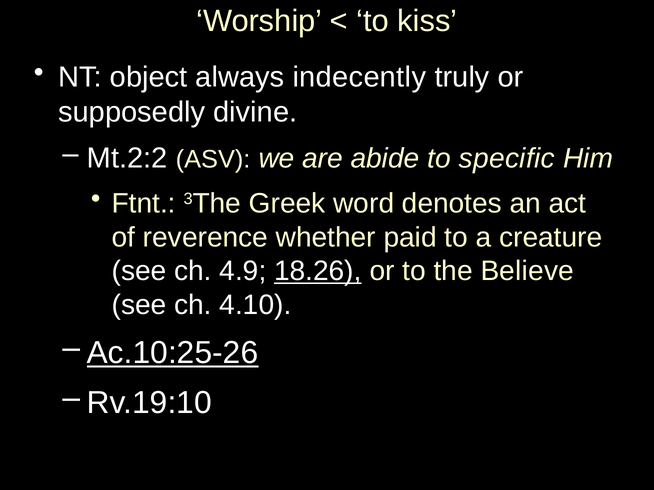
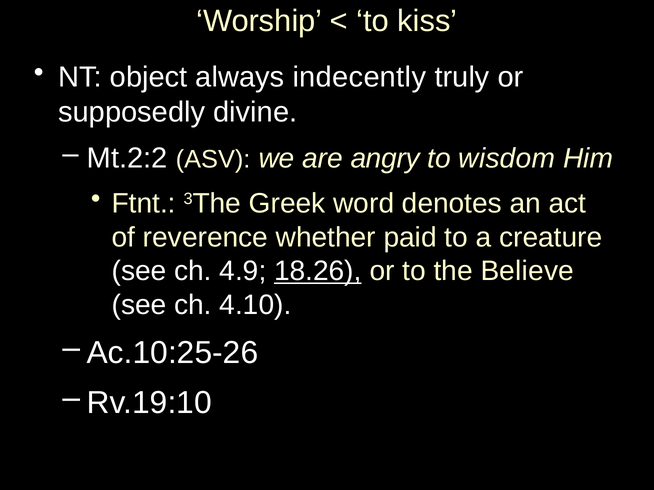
abide: abide -> angry
specific: specific -> wisdom
Ac.10:25-26 underline: present -> none
